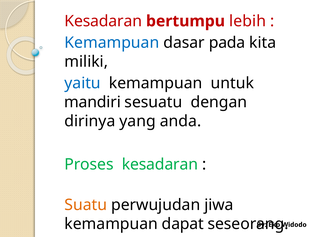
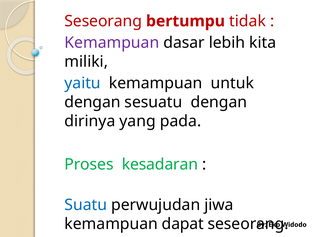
Kesadaran at (103, 21): Kesadaran -> Seseorang
lebih: lebih -> tidak
Kemampuan at (112, 43) colour: blue -> purple
pada: pada -> lebih
mandiri at (92, 102): mandiri -> dengan
anda: anda -> pada
Suatu colour: orange -> blue
